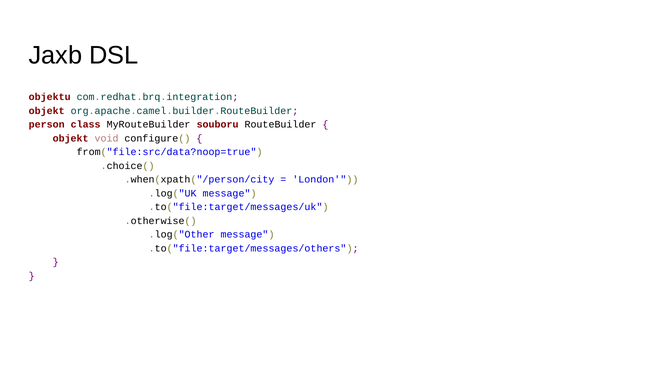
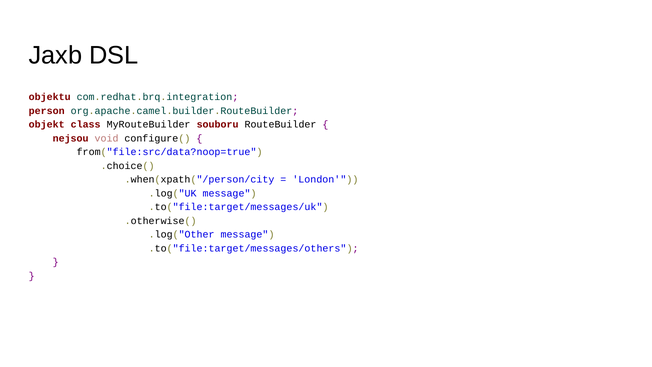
objekt at (47, 111): objekt -> person
person: person -> objekt
objekt at (71, 138): objekt -> nejsou
